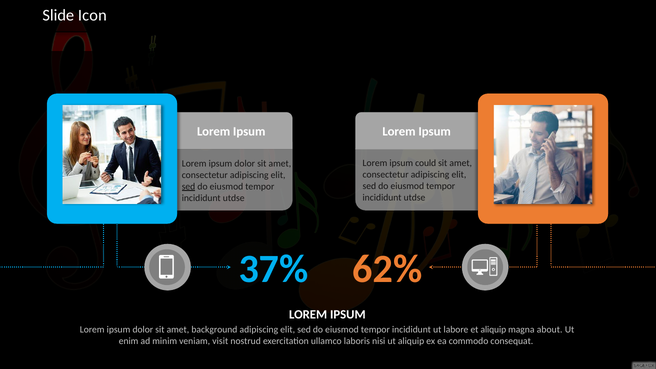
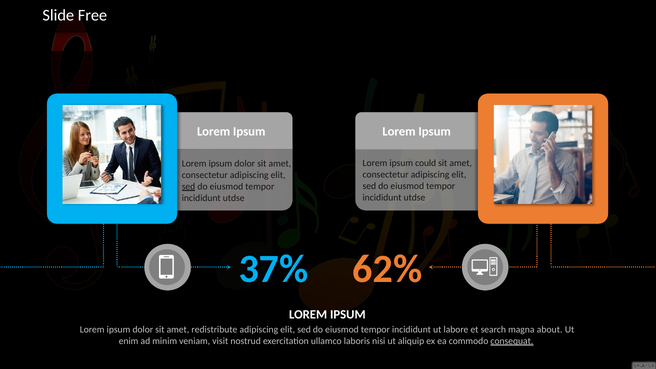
Icon: Icon -> Free
background: background -> redistribute
et aliquip: aliquip -> search
consequat underline: none -> present
